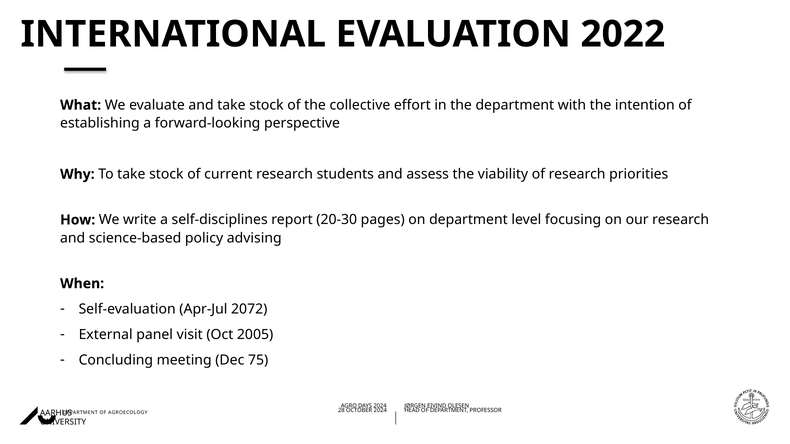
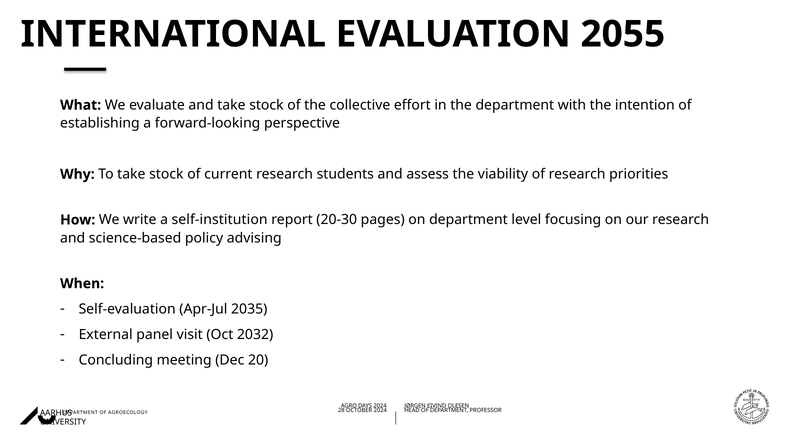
2022: 2022 -> 2055
self-disciplines: self-disciplines -> self-institution
2072: 2072 -> 2035
2005: 2005 -> 2032
75: 75 -> 20
